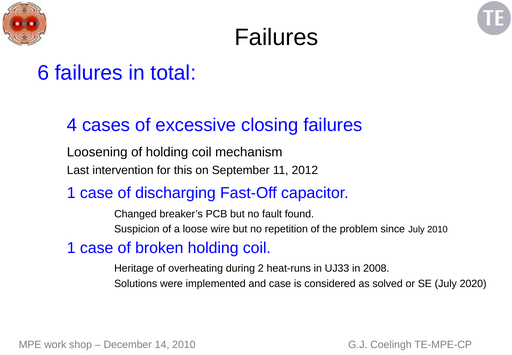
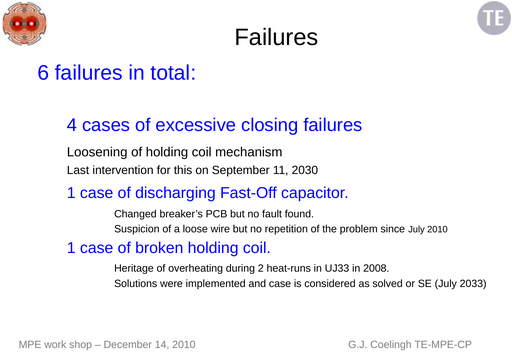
2012: 2012 -> 2030
2020: 2020 -> 2033
